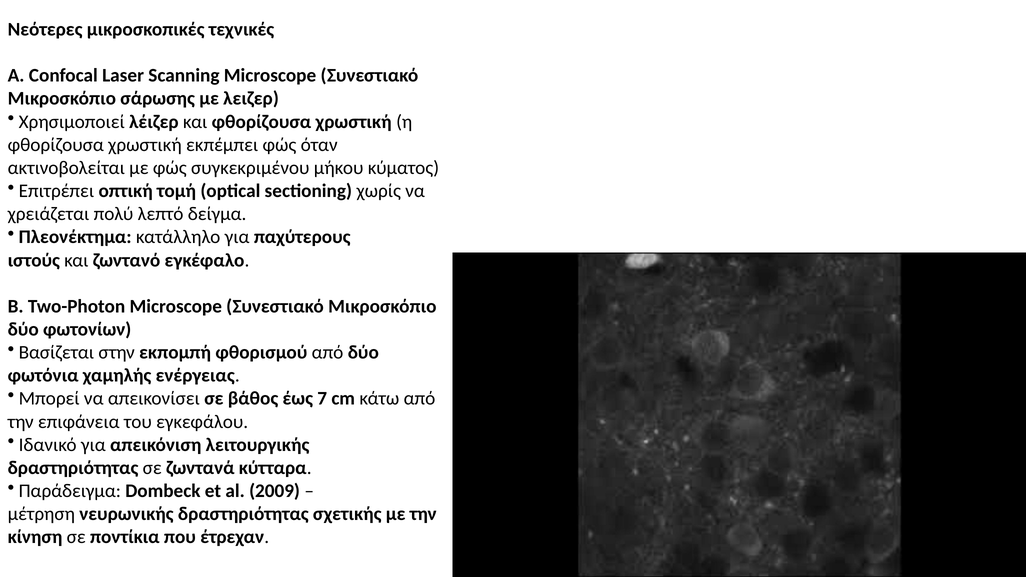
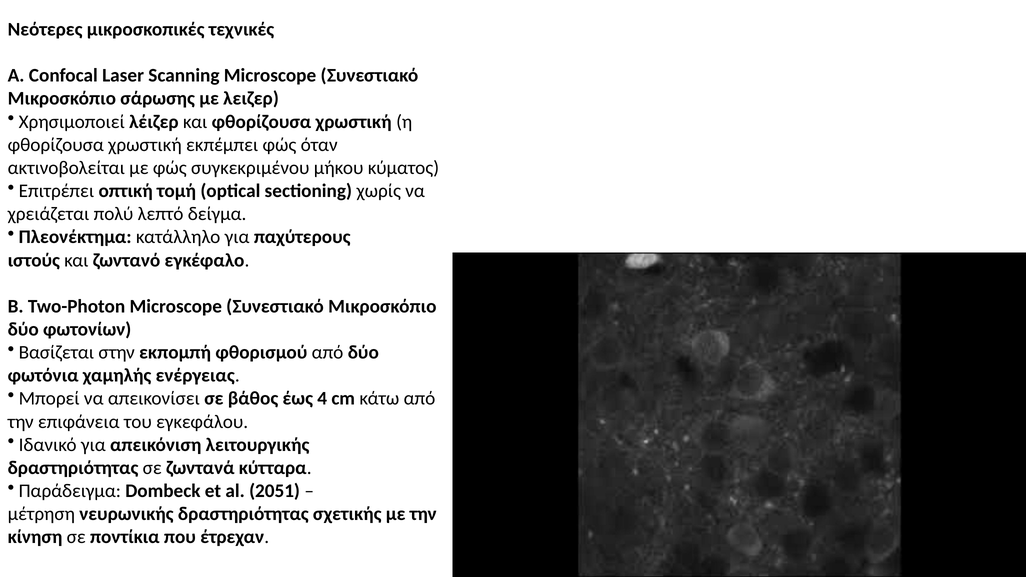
7: 7 -> 4
2009: 2009 -> 2051
